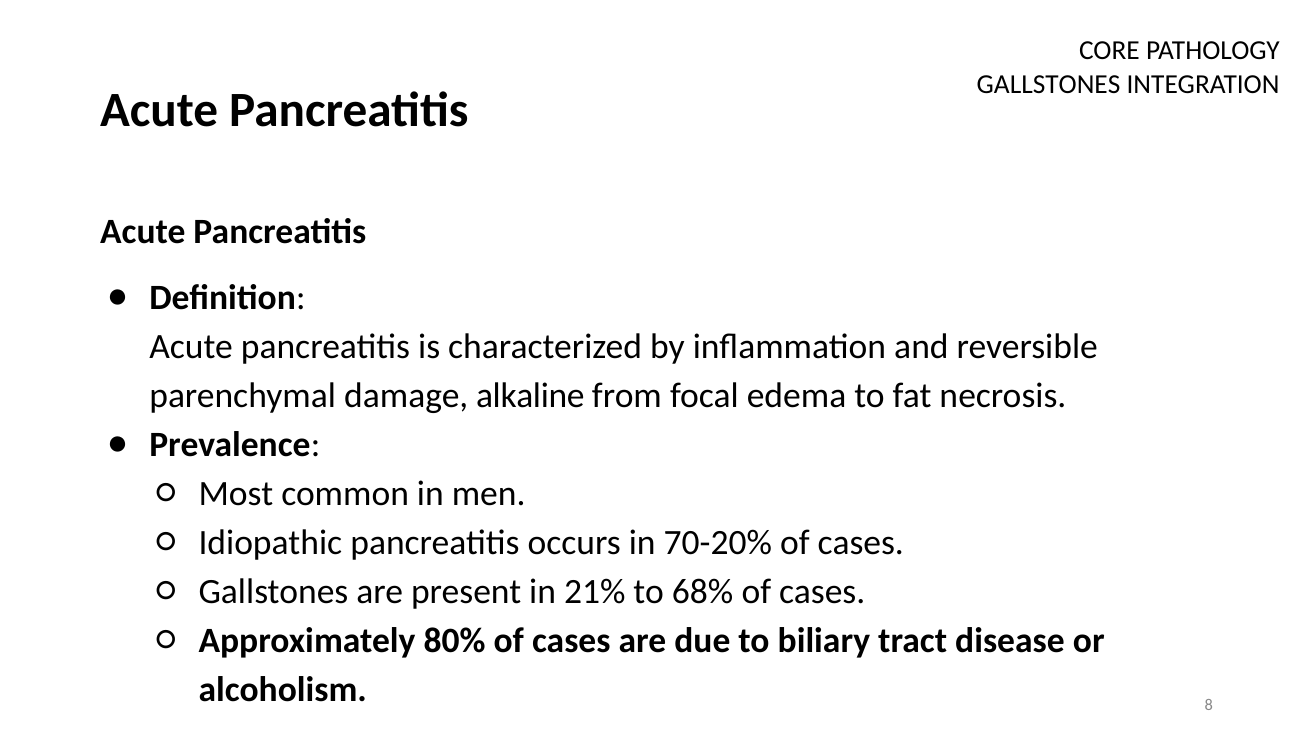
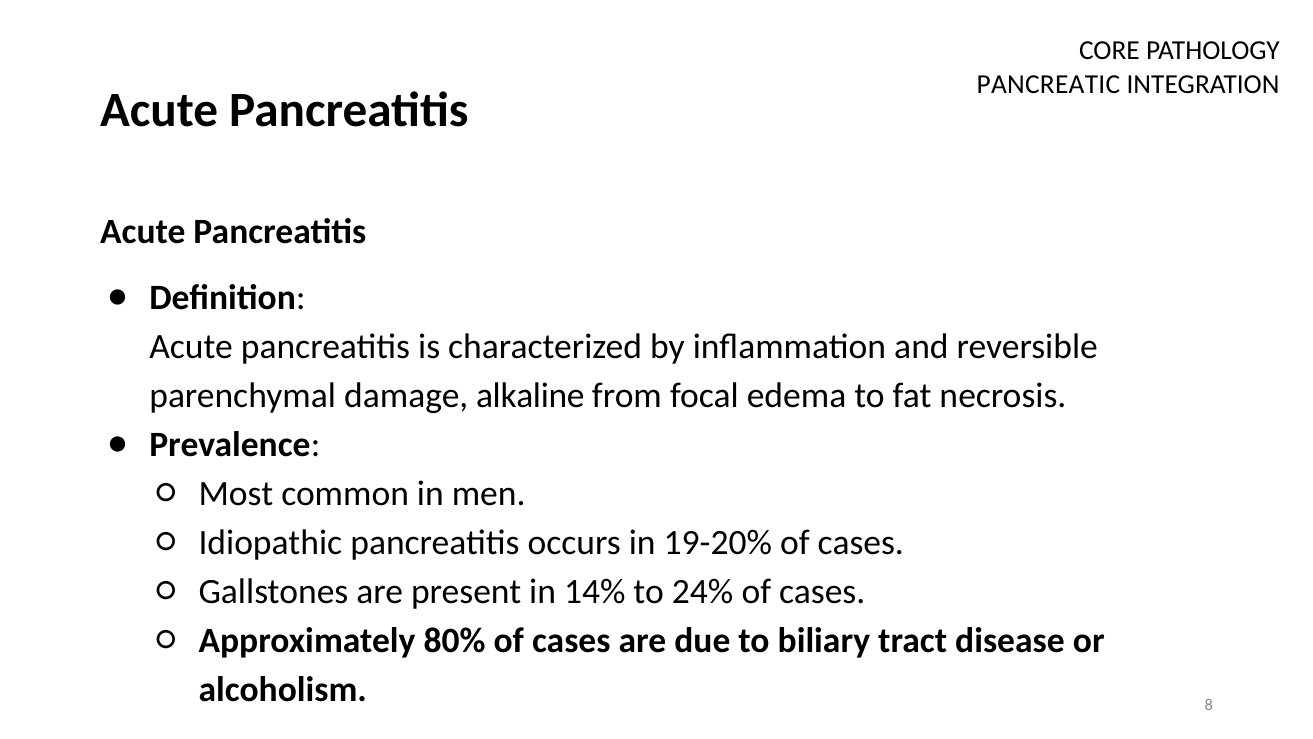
GALLSTONES at (1049, 85): GALLSTONES -> PANCREATIC
70-20%: 70-20% -> 19-20%
21%: 21% -> 14%
68%: 68% -> 24%
